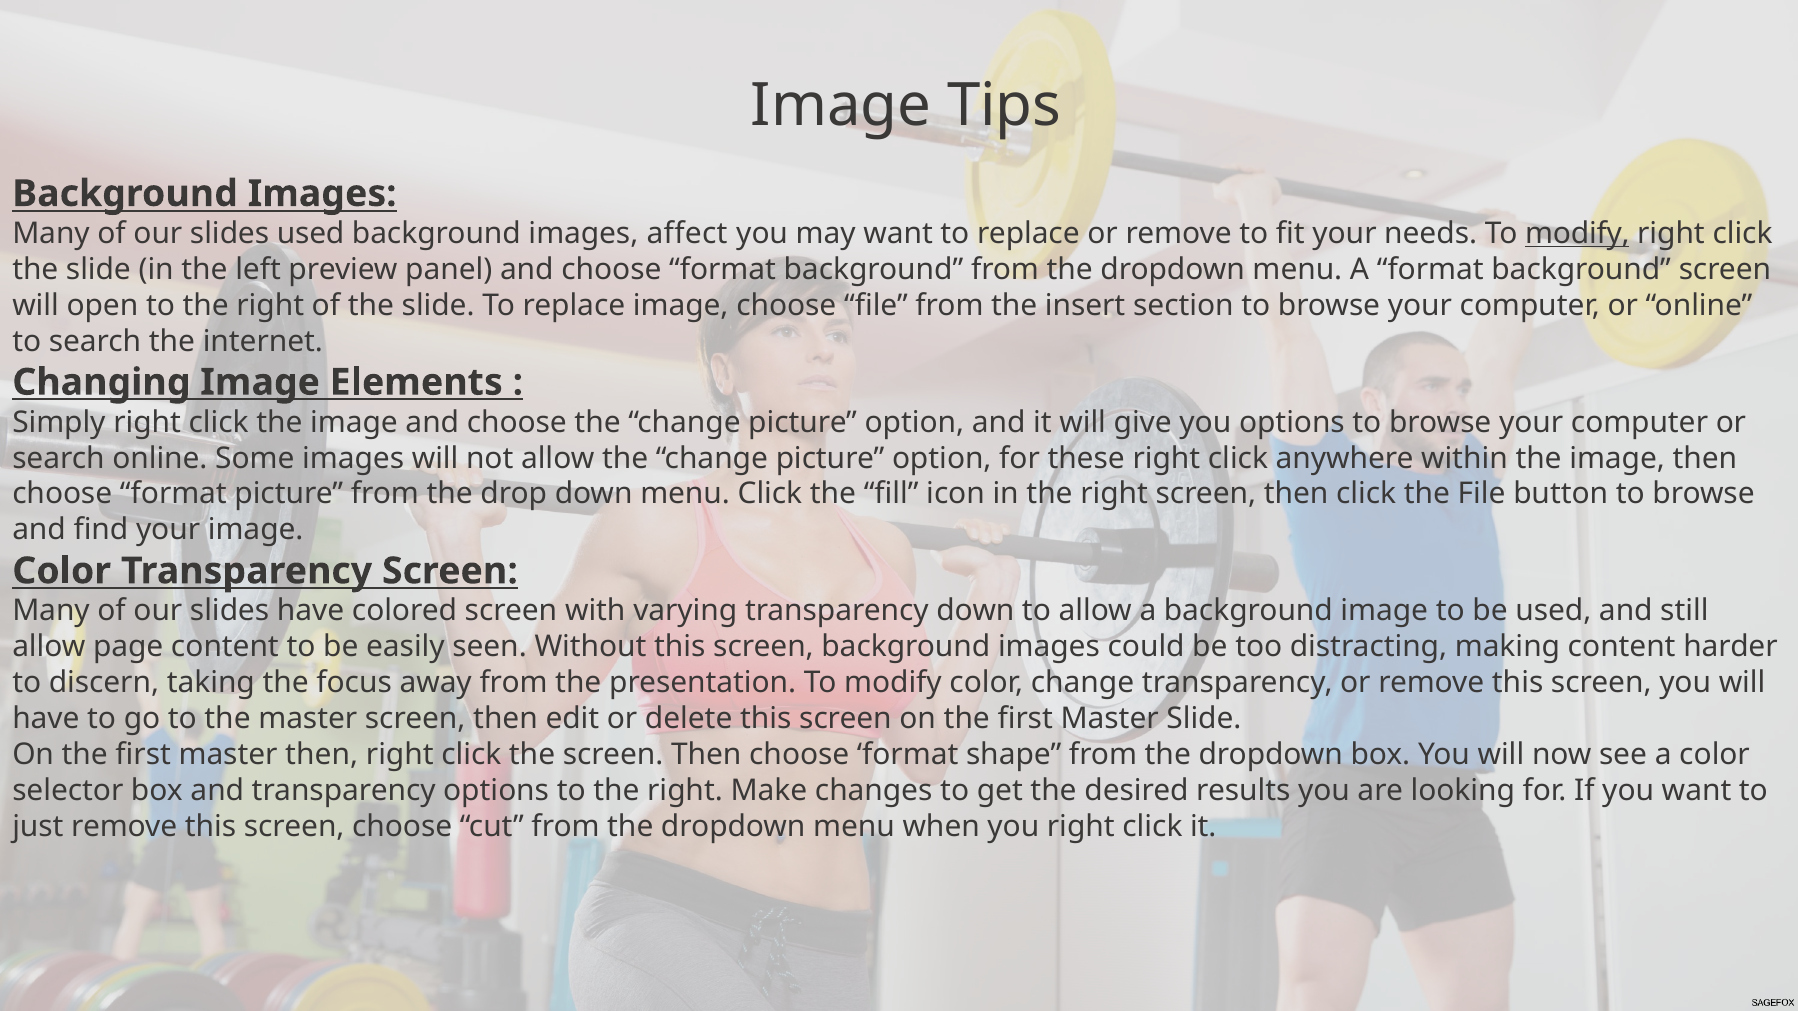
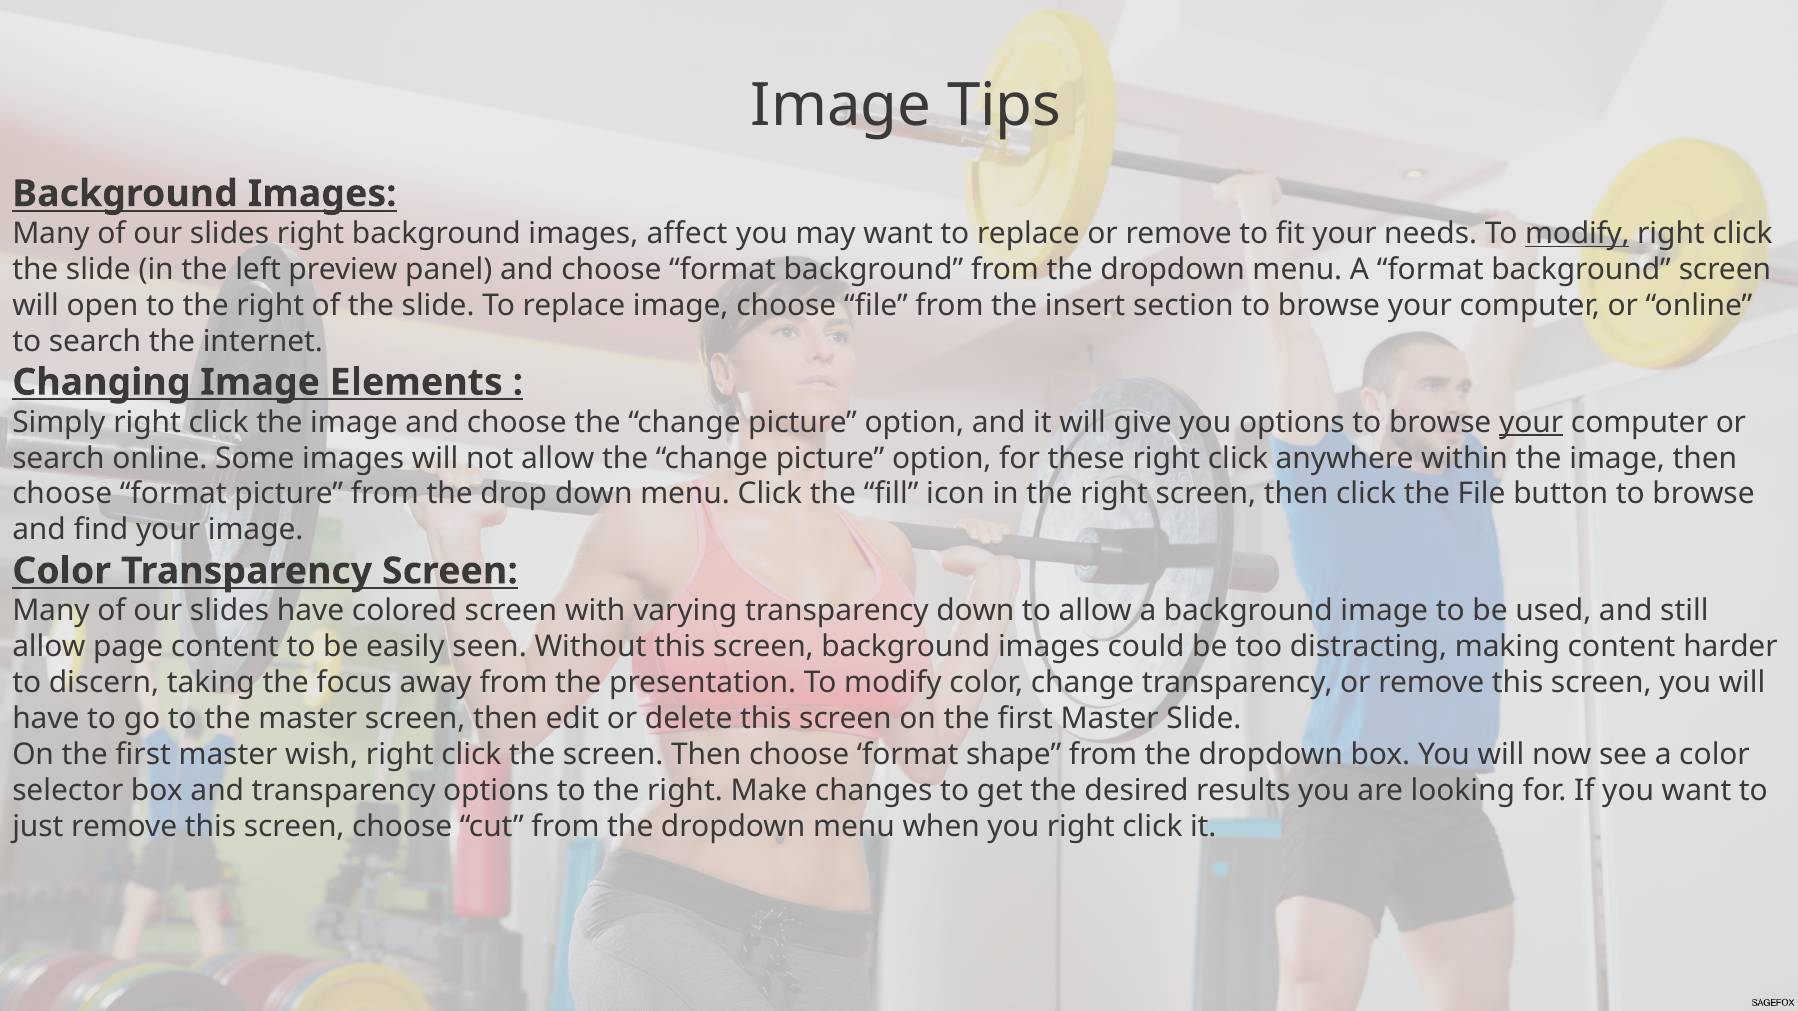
slides used: used -> right
your at (1531, 422) underline: none -> present
master then: then -> wish
